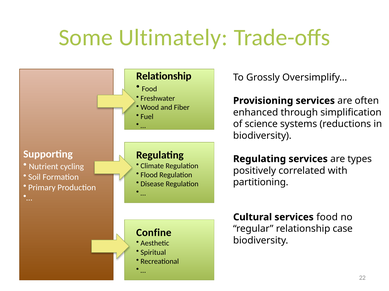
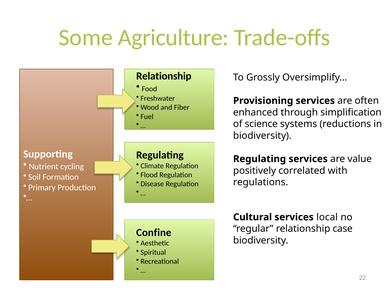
Ultimately: Ultimately -> Agriculture
types: types -> value
partitioning: partitioning -> regulations
services food: food -> local
